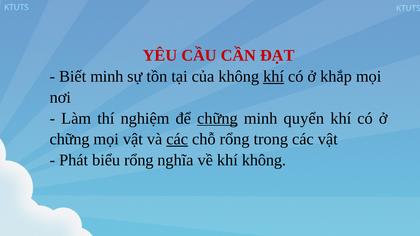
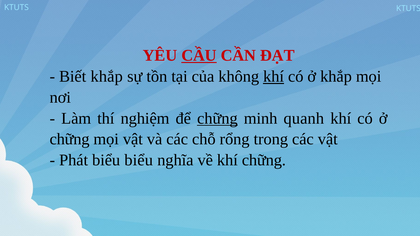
CẦU underline: none -> present
Biết minh: minh -> khắp
quyển: quyển -> quanh
các at (177, 139) underline: present -> none
biểu rổng: rổng -> biểu
khí không: không -> chững
